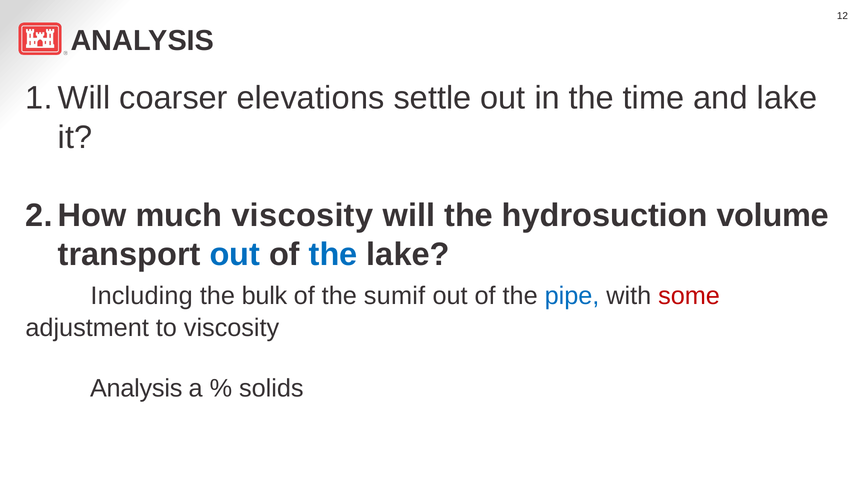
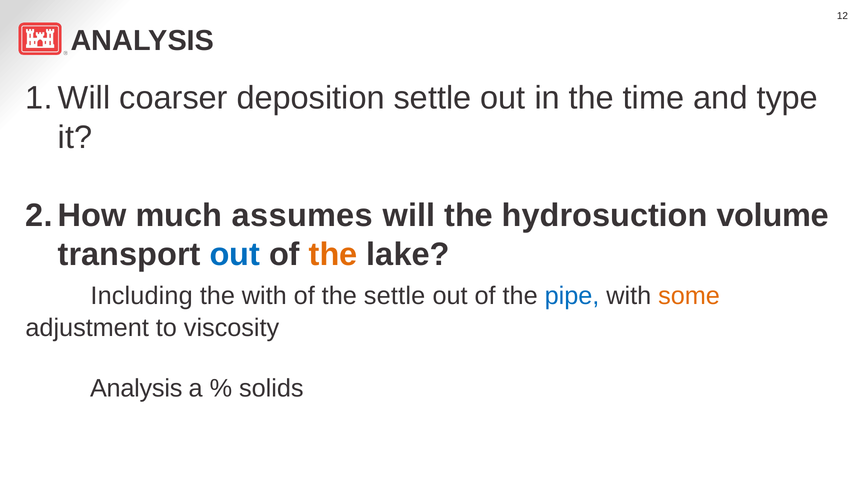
elevations: elevations -> deposition
and lake: lake -> type
much viscosity: viscosity -> assumes
the at (333, 254) colour: blue -> orange
the bulk: bulk -> with
the sumif: sumif -> settle
some colour: red -> orange
